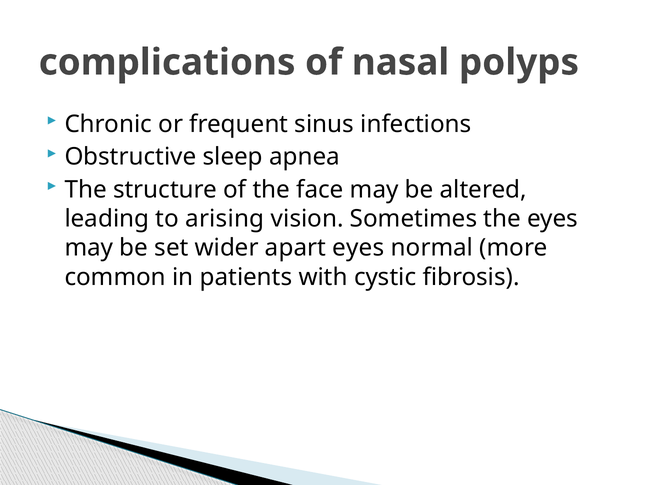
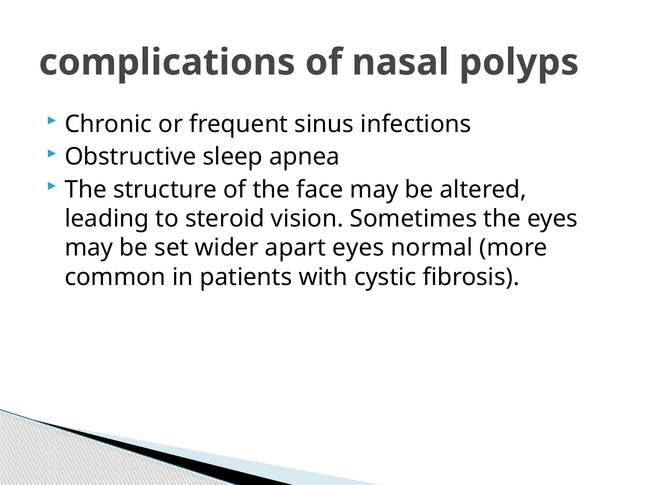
arising: arising -> steroid
